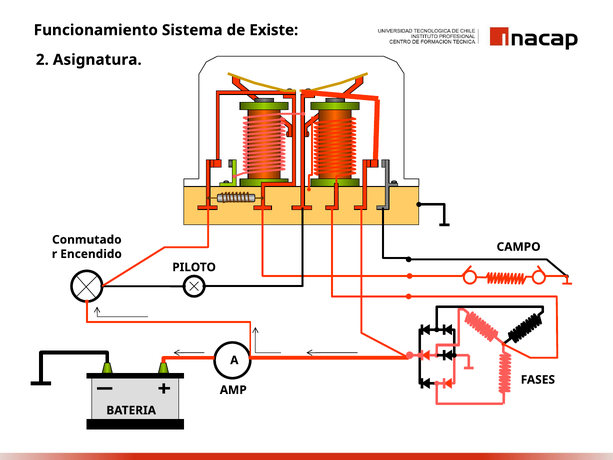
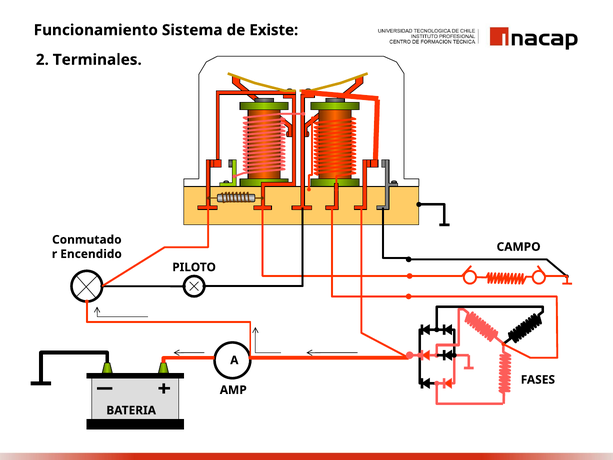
Asignatura: Asignatura -> Terminales
